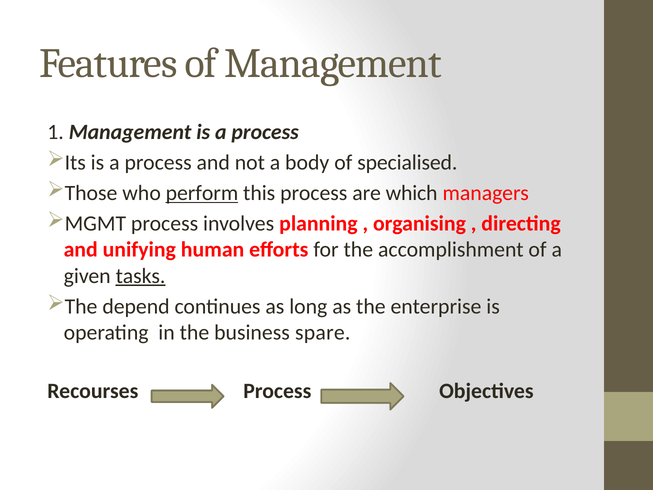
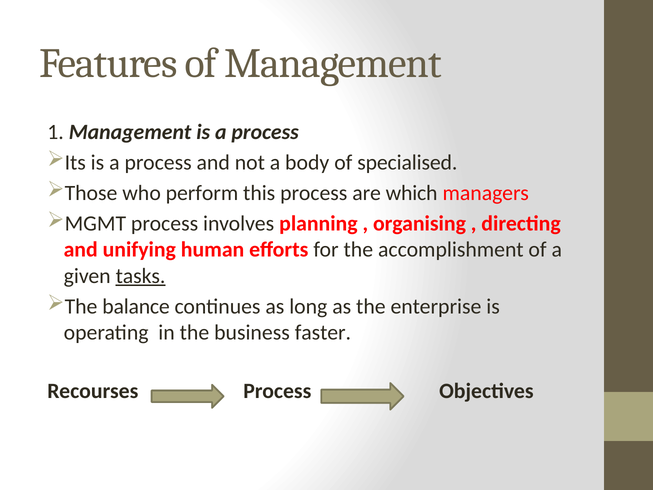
perform underline: present -> none
depend: depend -> balance
spare: spare -> faster
